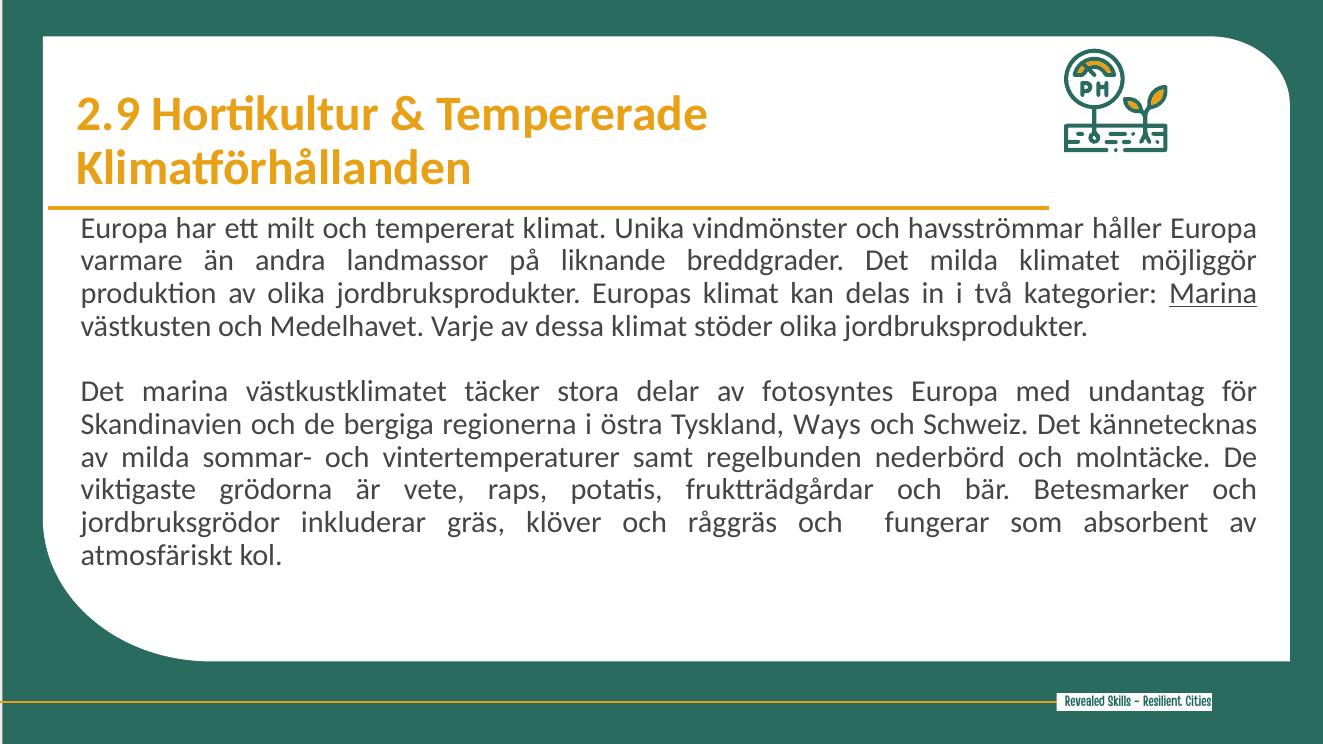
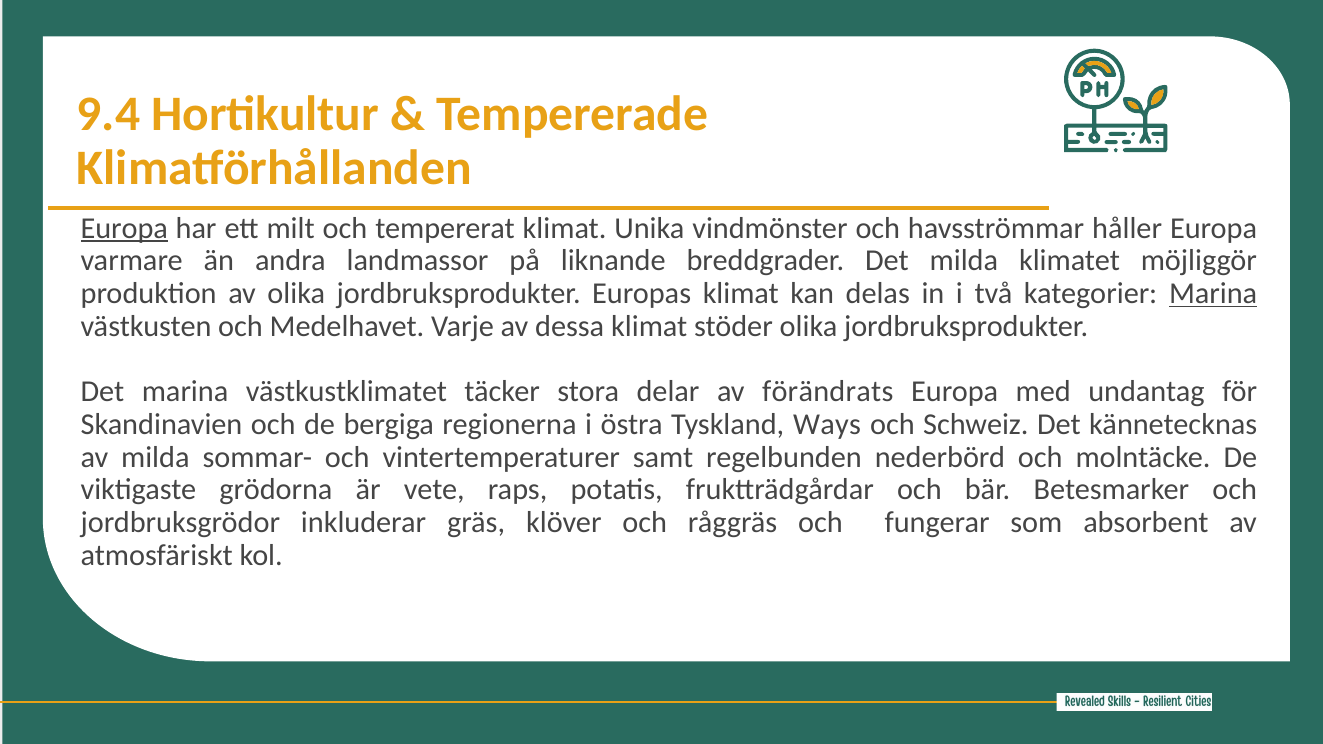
2.9: 2.9 -> 9.4
Europa at (124, 228) underline: none -> present
fotosyntes: fotosyntes -> förändrats
